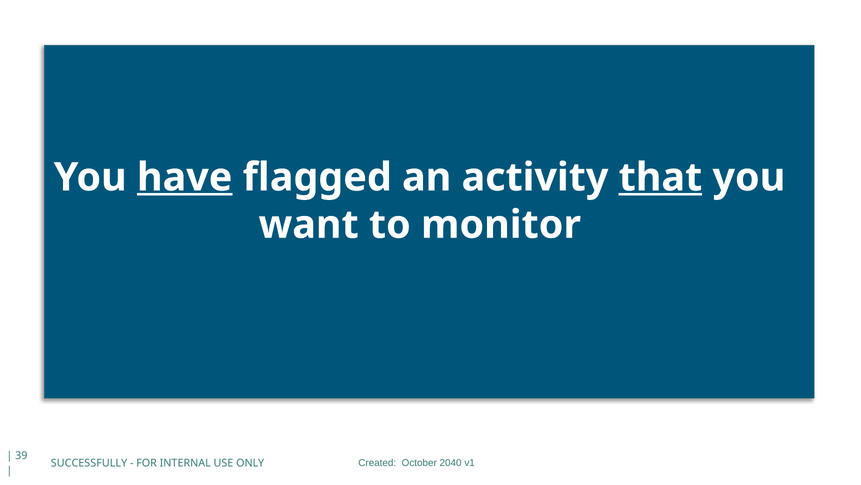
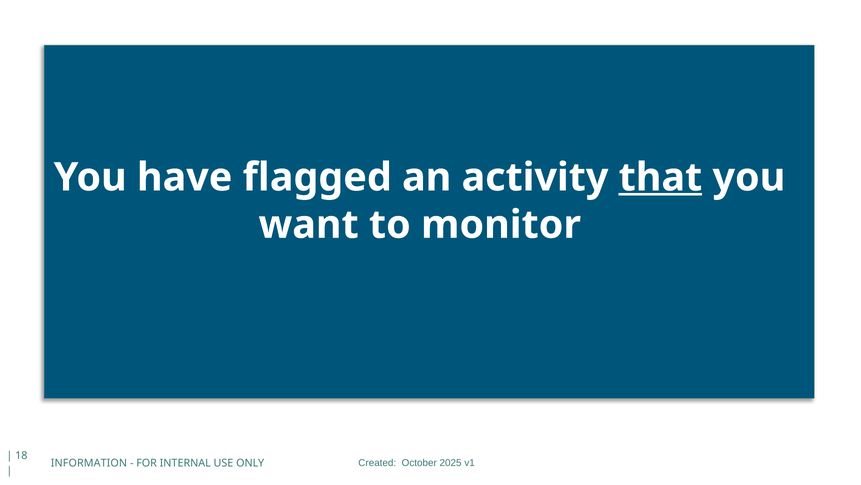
have underline: present -> none
39: 39 -> 18
2040: 2040 -> 2025
SUCCESSFULLY: SUCCESSFULLY -> INFORMATION
